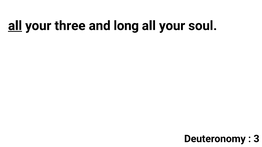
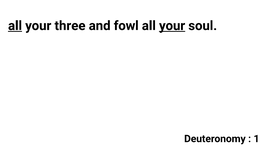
long: long -> fowl
your at (172, 26) underline: none -> present
3: 3 -> 1
